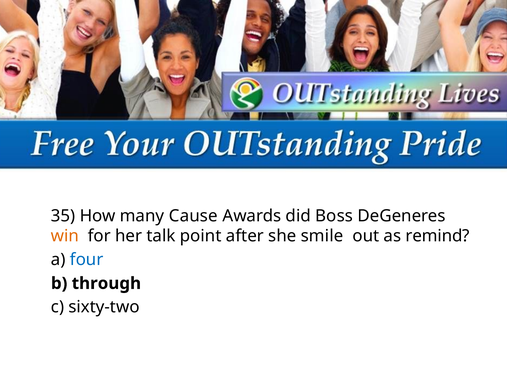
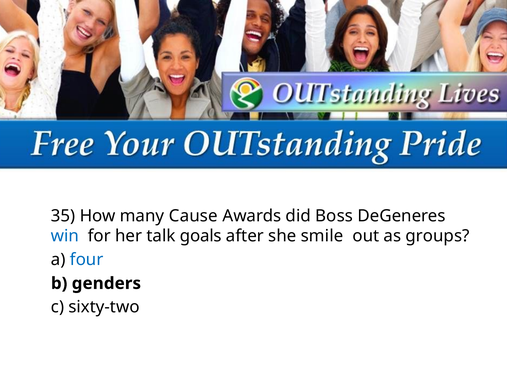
win colour: orange -> blue
point: point -> goals
remind: remind -> groups
through: through -> genders
